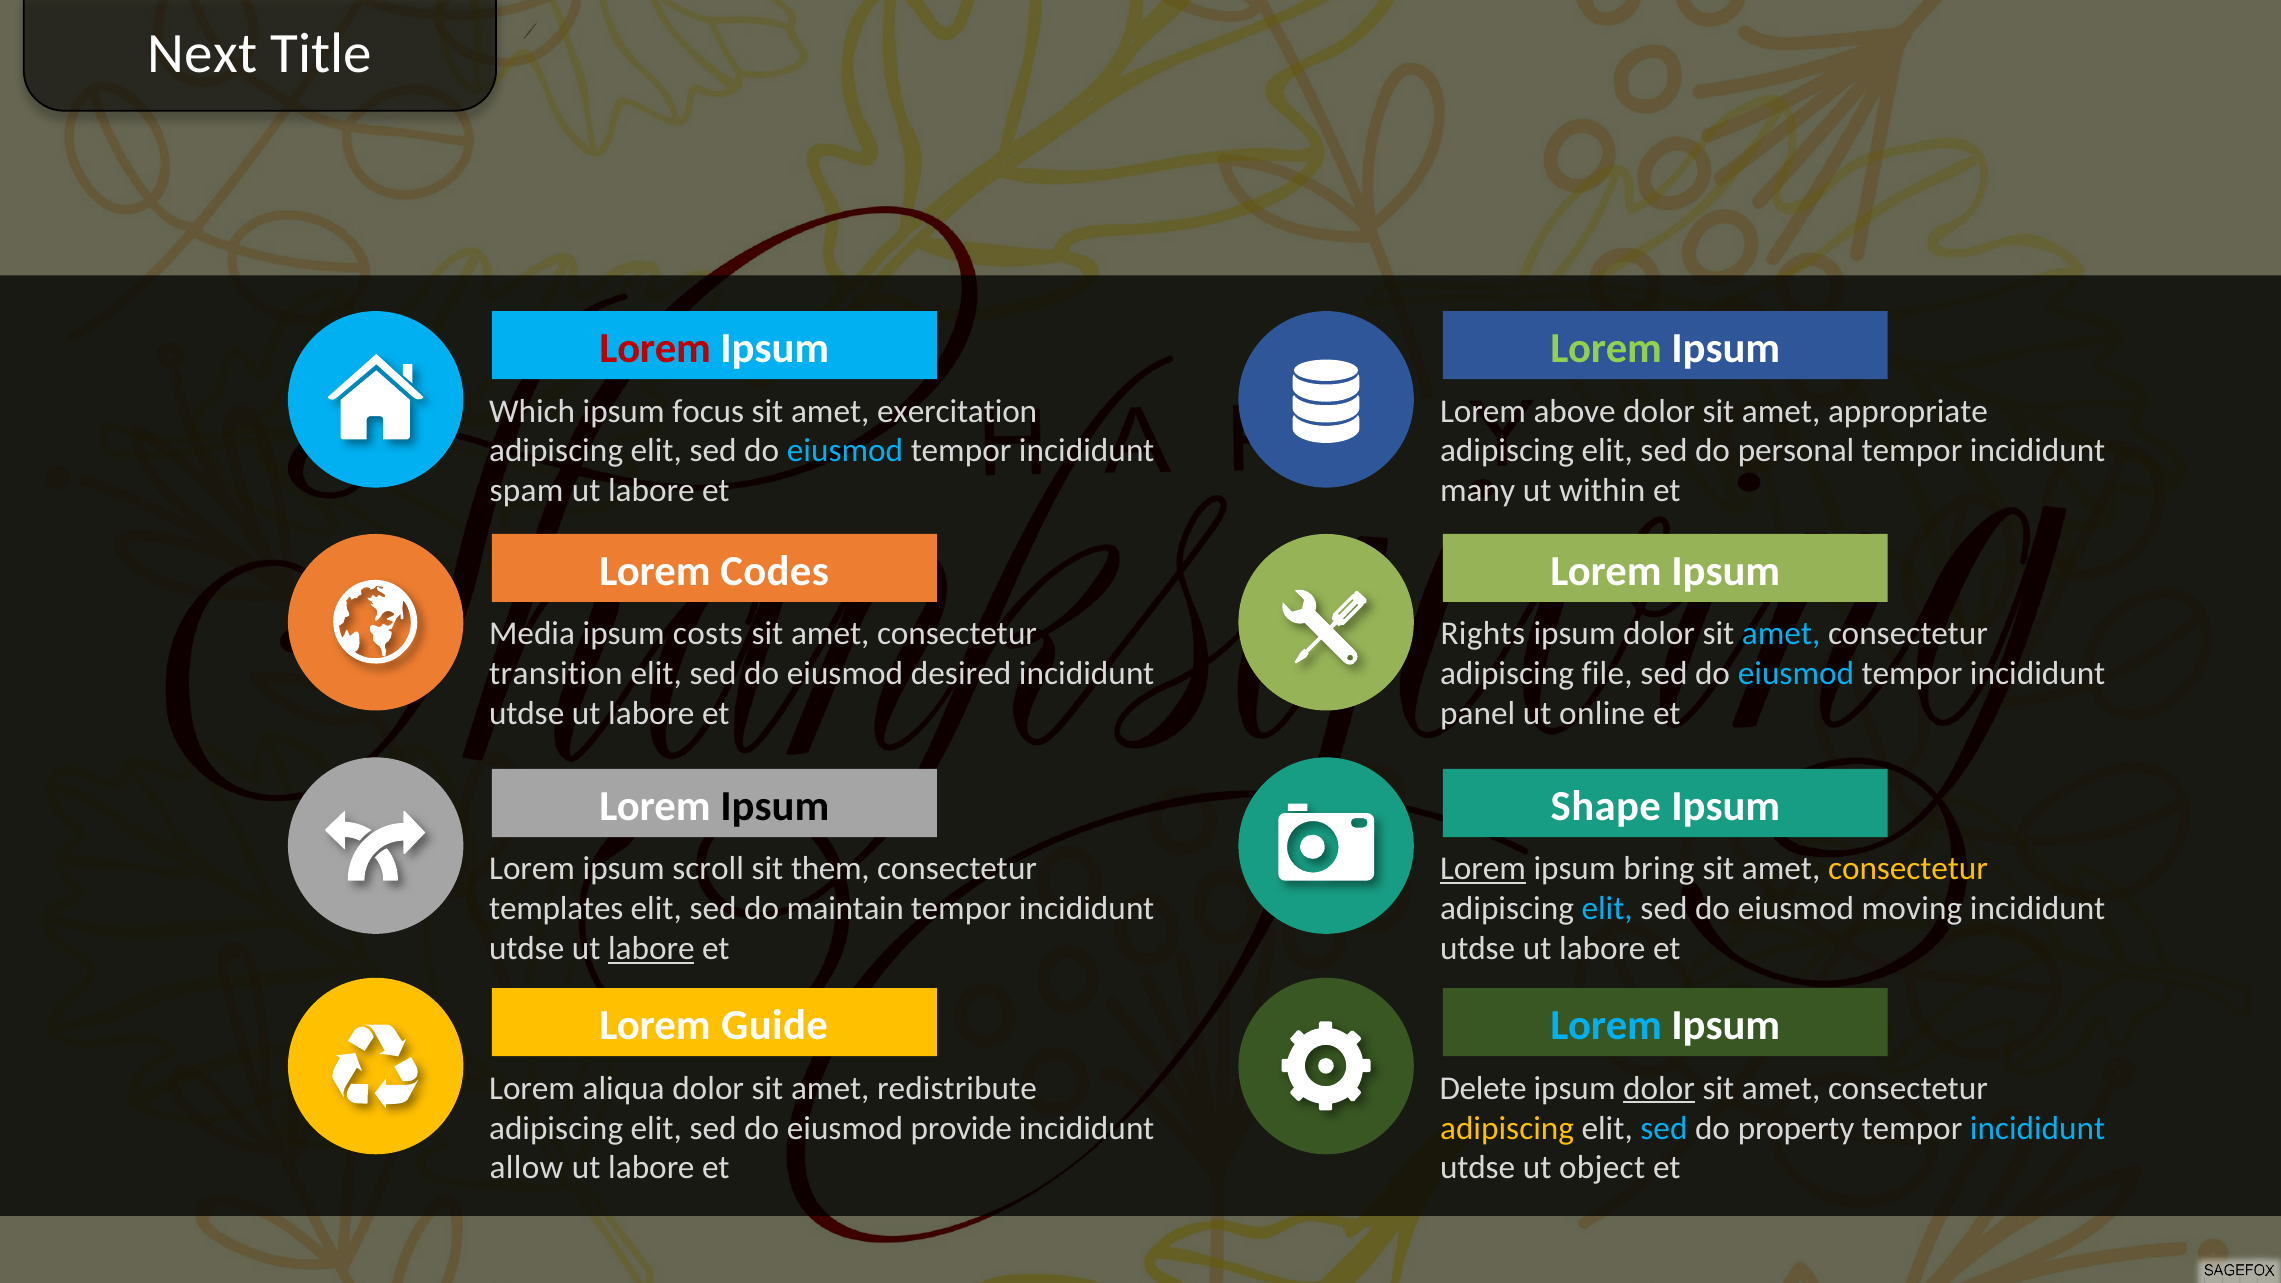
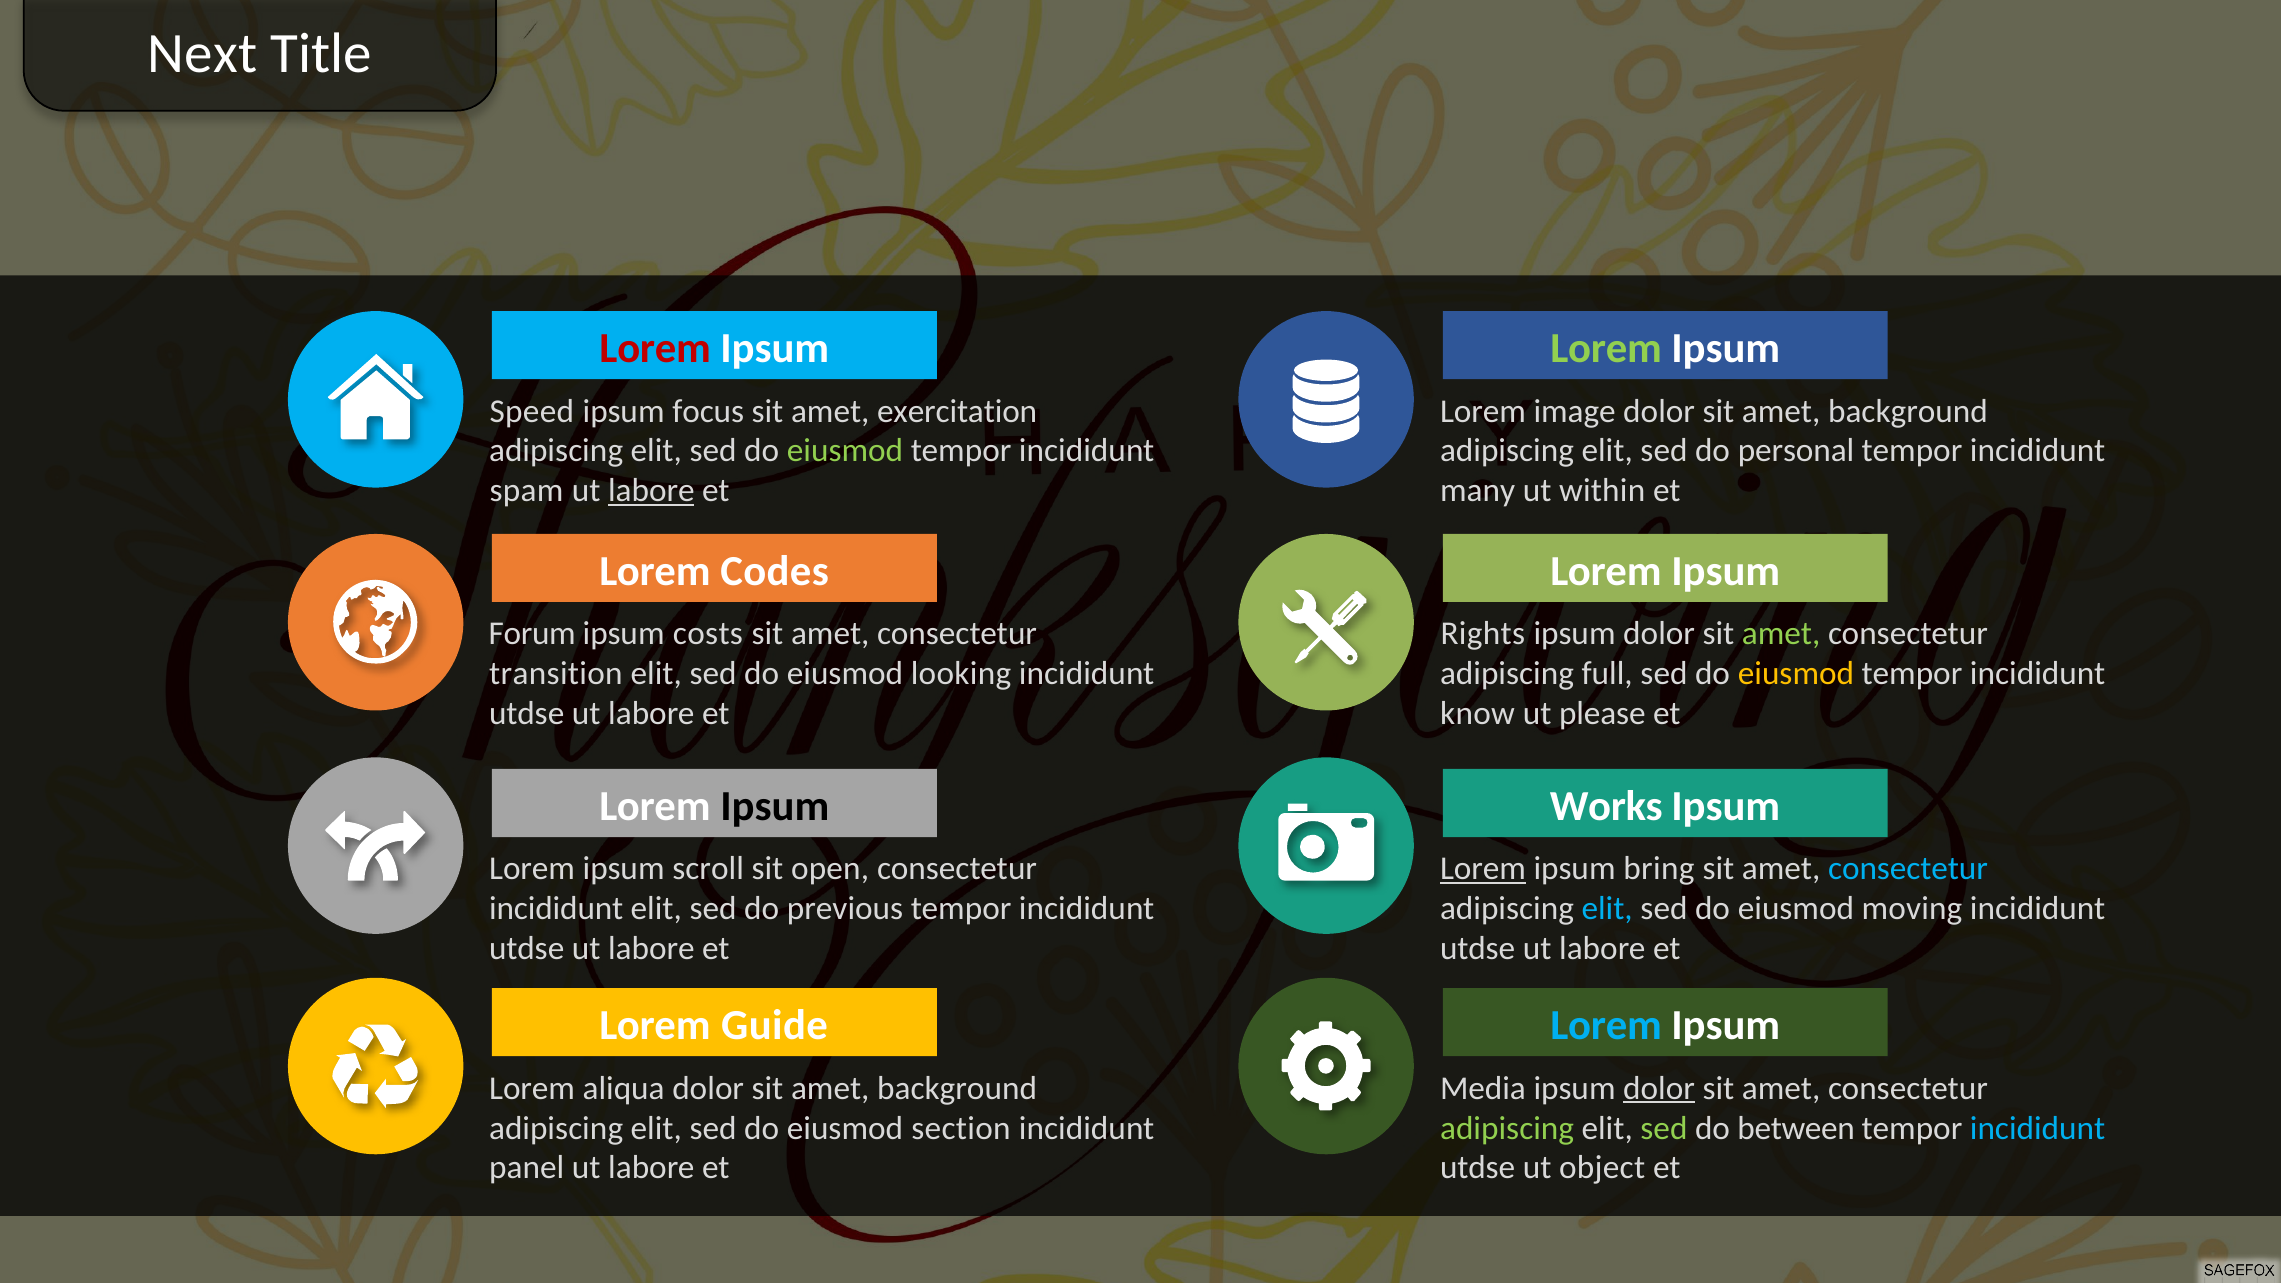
Which: Which -> Speed
above: above -> image
appropriate at (1908, 411): appropriate -> background
eiusmod at (845, 451) colour: light blue -> light green
labore at (651, 491) underline: none -> present
Media: Media -> Forum
amet at (1781, 634) colour: light blue -> light green
desired: desired -> looking
file: file -> full
eiusmod at (1796, 674) colour: light blue -> yellow
panel: panel -> know
online: online -> please
Shape: Shape -> Works
them: them -> open
consectetur at (1908, 869) colour: yellow -> light blue
templates at (556, 909): templates -> incididunt
maintain: maintain -> previous
labore at (651, 949) underline: present -> none
redistribute at (957, 1088): redistribute -> background
Delete: Delete -> Media
provide: provide -> section
adipiscing at (1507, 1128) colour: yellow -> light green
sed at (1664, 1128) colour: light blue -> light green
property: property -> between
allow: allow -> panel
